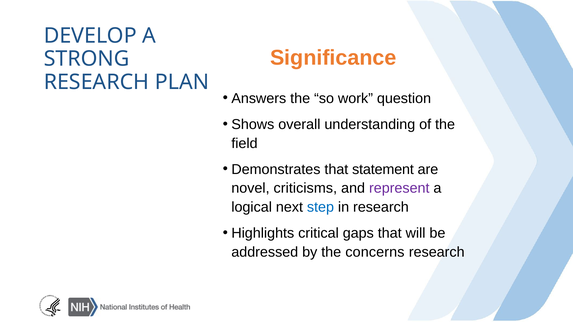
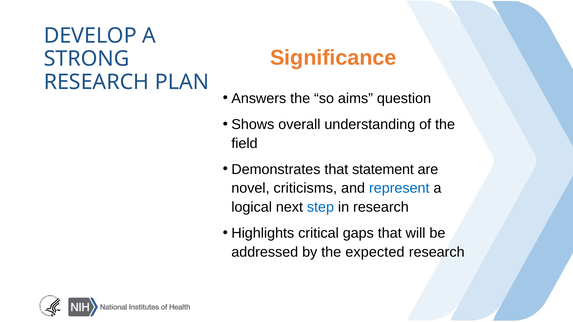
work: work -> aims
represent colour: purple -> blue
concerns: concerns -> expected
